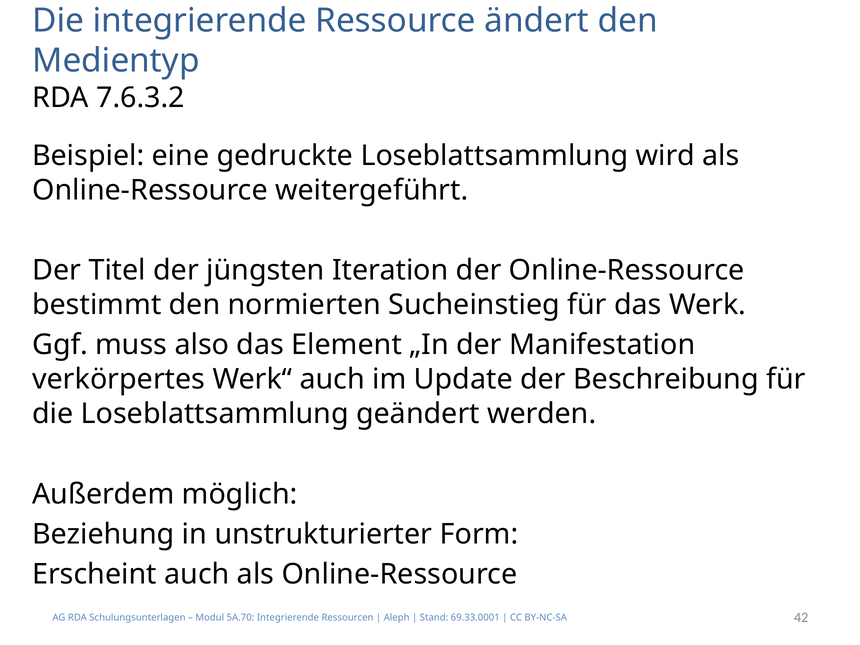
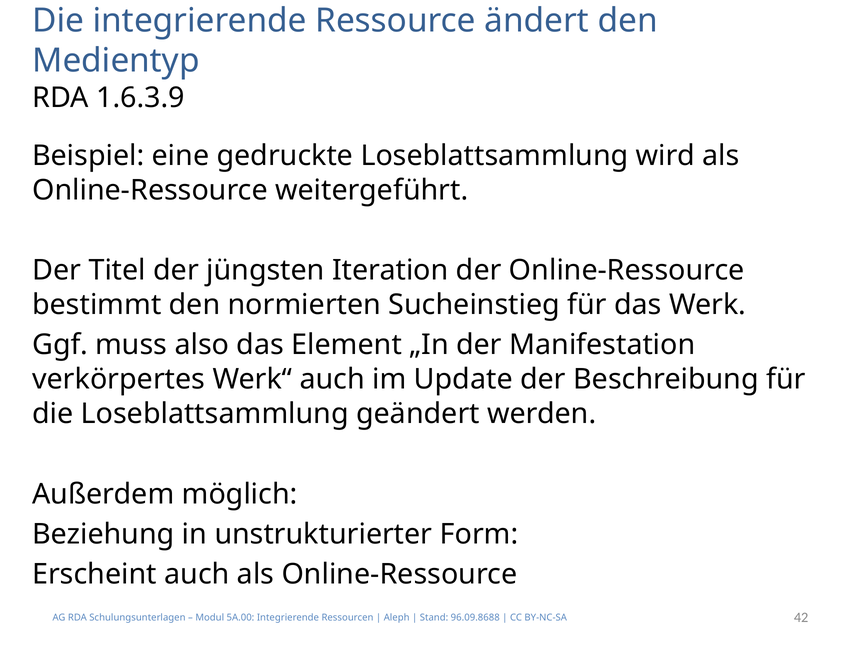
7.6.3.2: 7.6.3.2 -> 1.6.3.9
5A.70: 5A.70 -> 5A.00
69.33.0001: 69.33.0001 -> 96.09.8688
